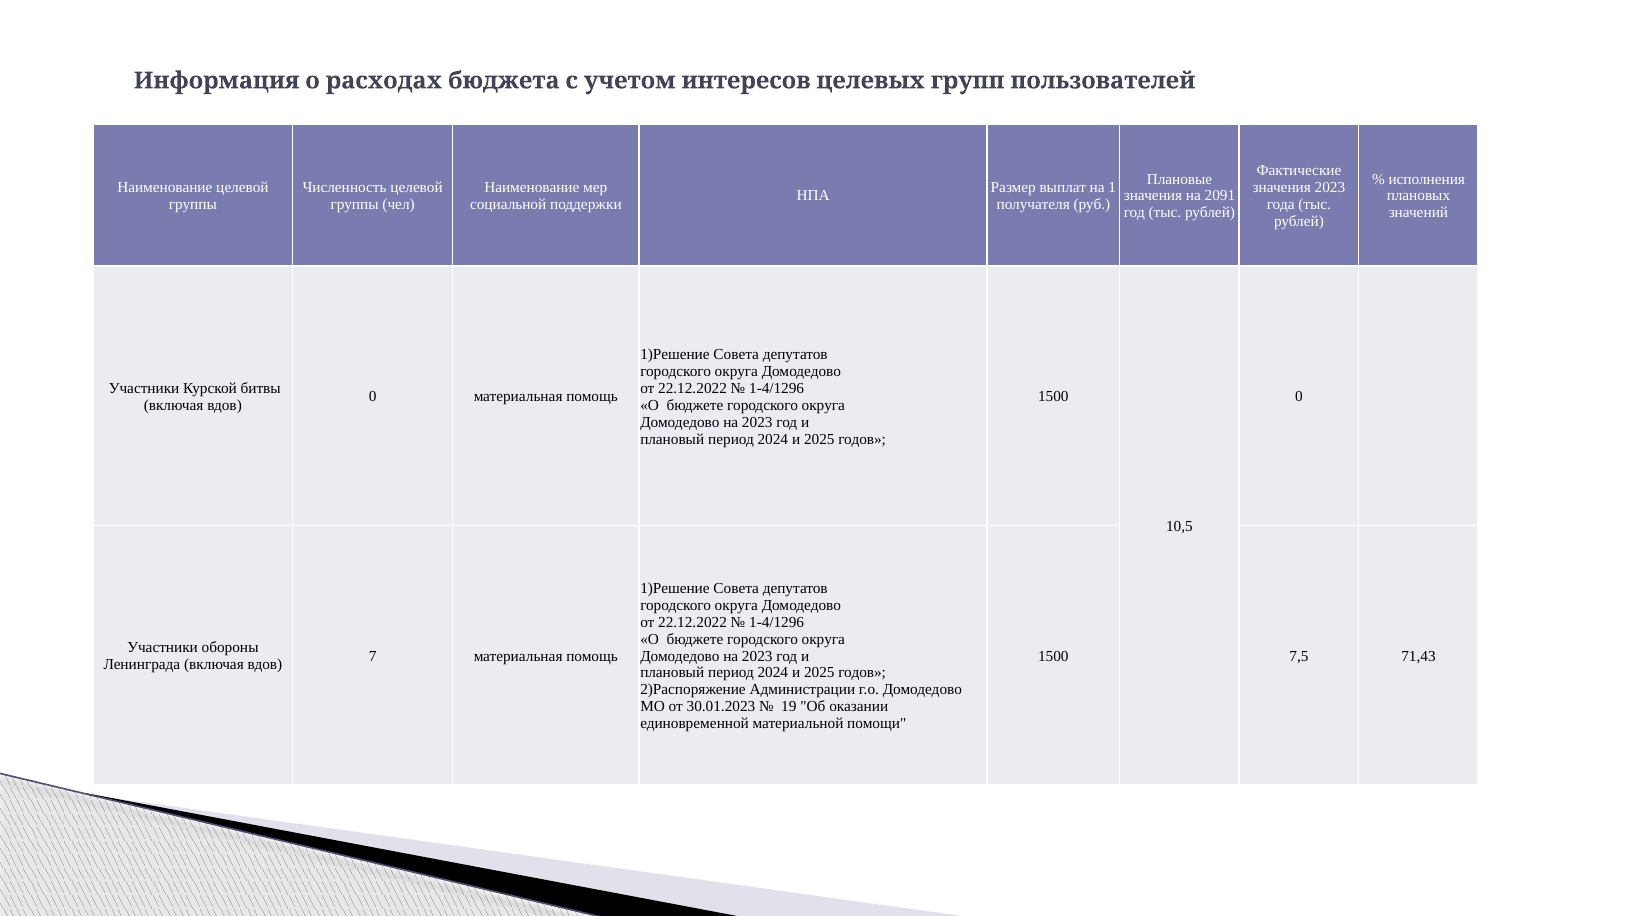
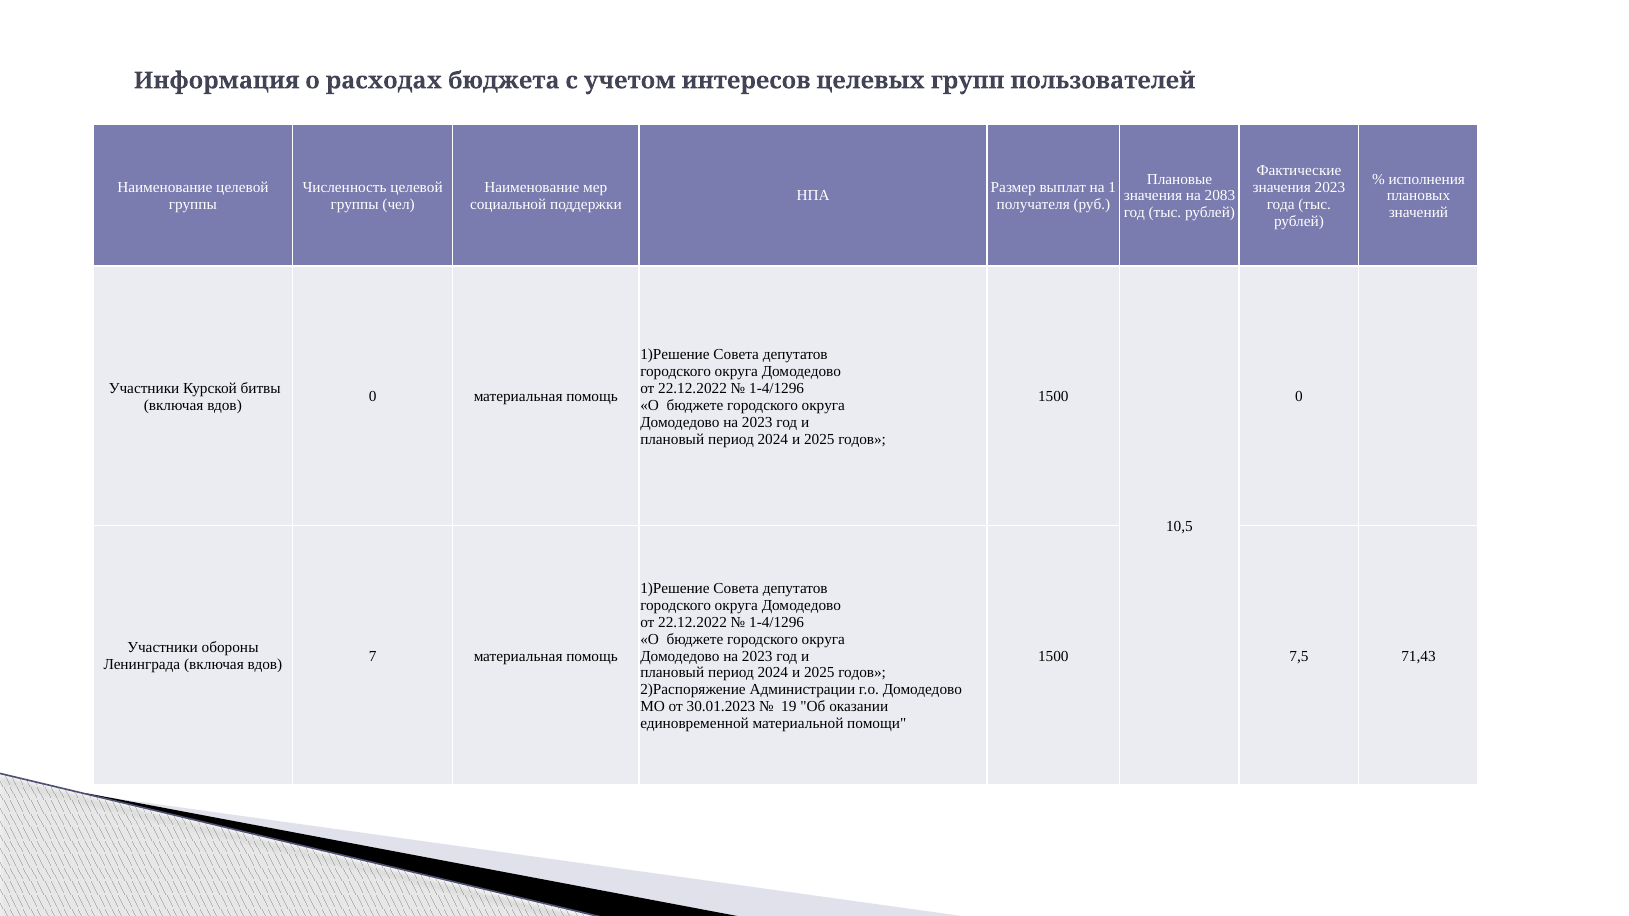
2091: 2091 -> 2083
